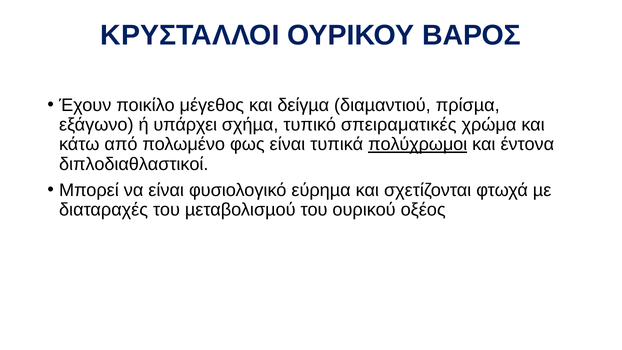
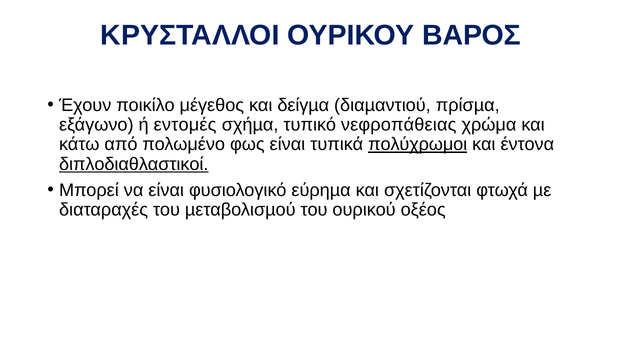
υπάρχει: υπάρχει -> εντομές
σπειραματικές: σπειραματικές -> νεφροπάθειας
διπλοδιαθλαστικοί underline: none -> present
